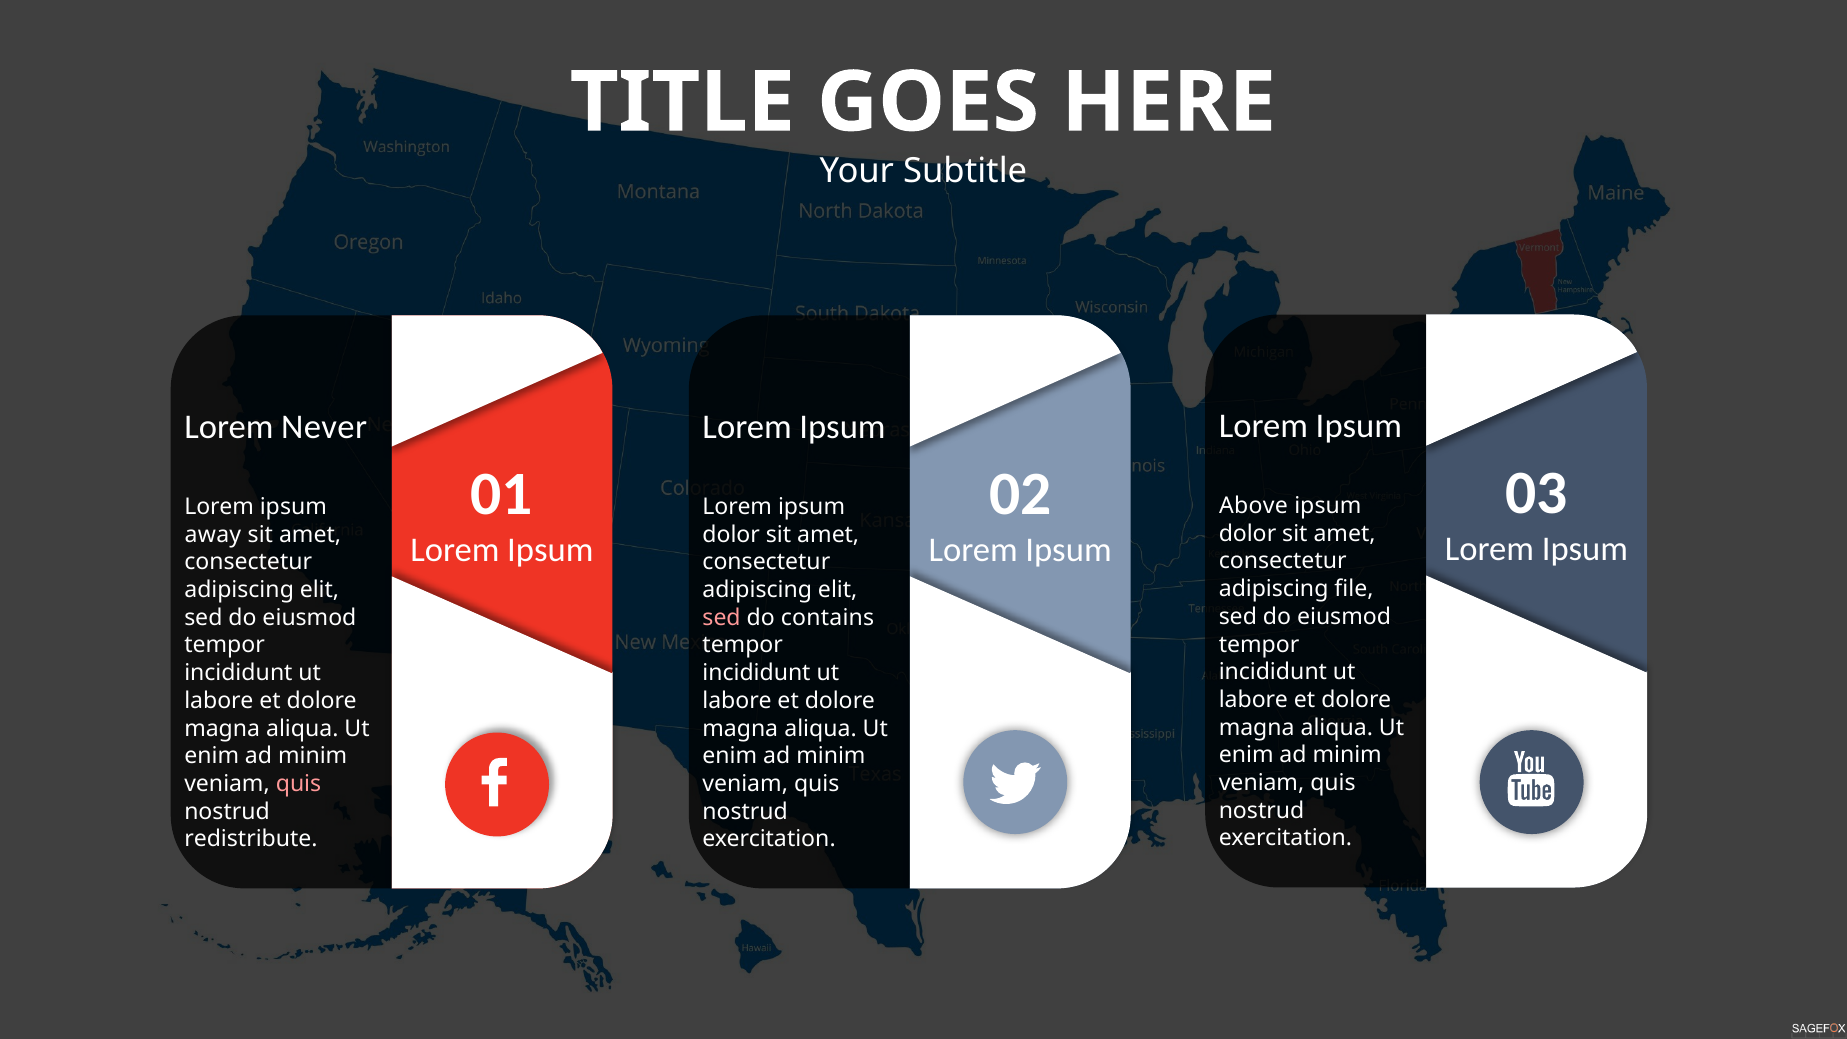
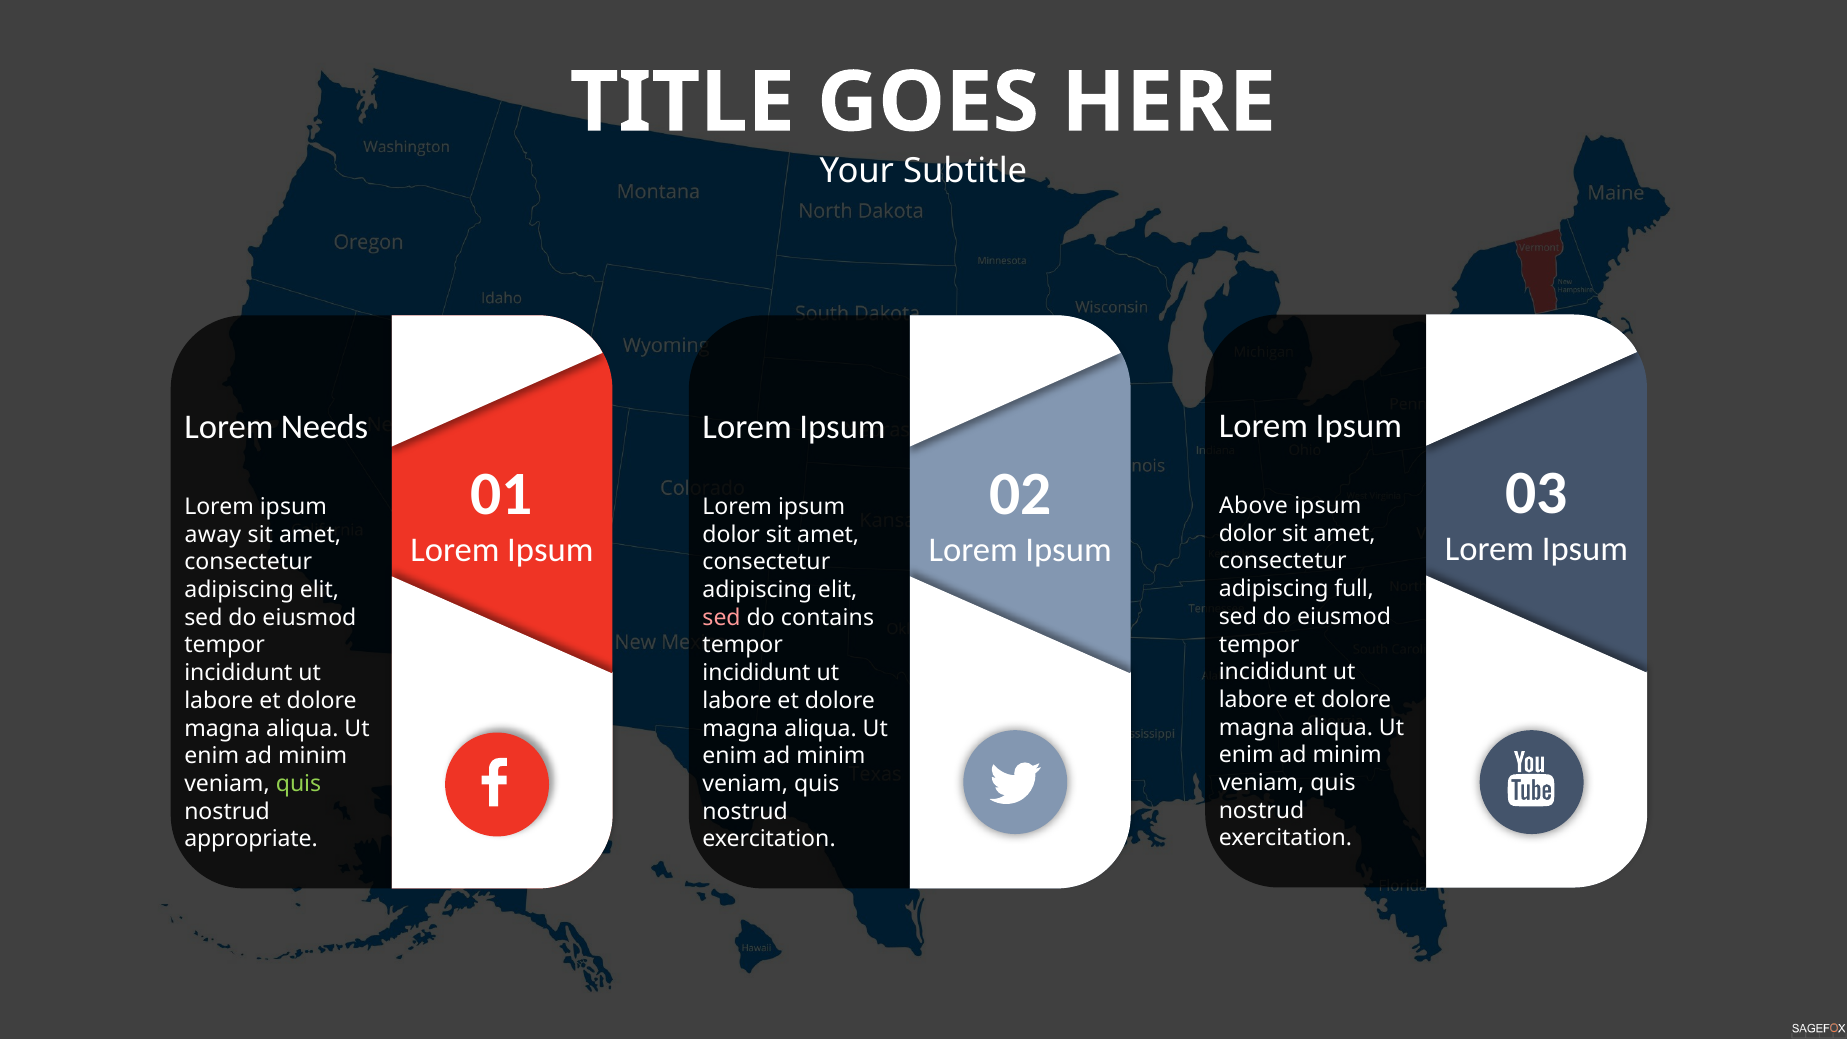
Never: Never -> Needs
file: file -> full
quis at (299, 784) colour: pink -> light green
redistribute: redistribute -> appropriate
